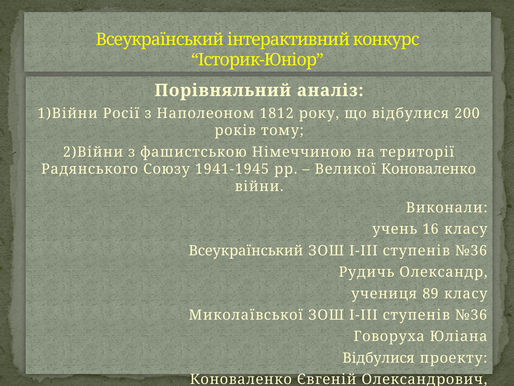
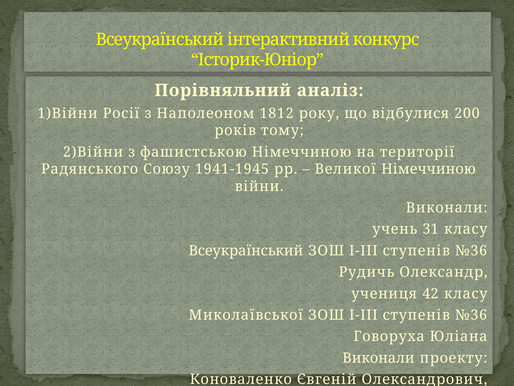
Великої Коноваленко: Коноваленко -> Німеччиною
16: 16 -> 31
89: 89 -> 42
Відбулися at (379, 358): Відбулися -> Виконали
